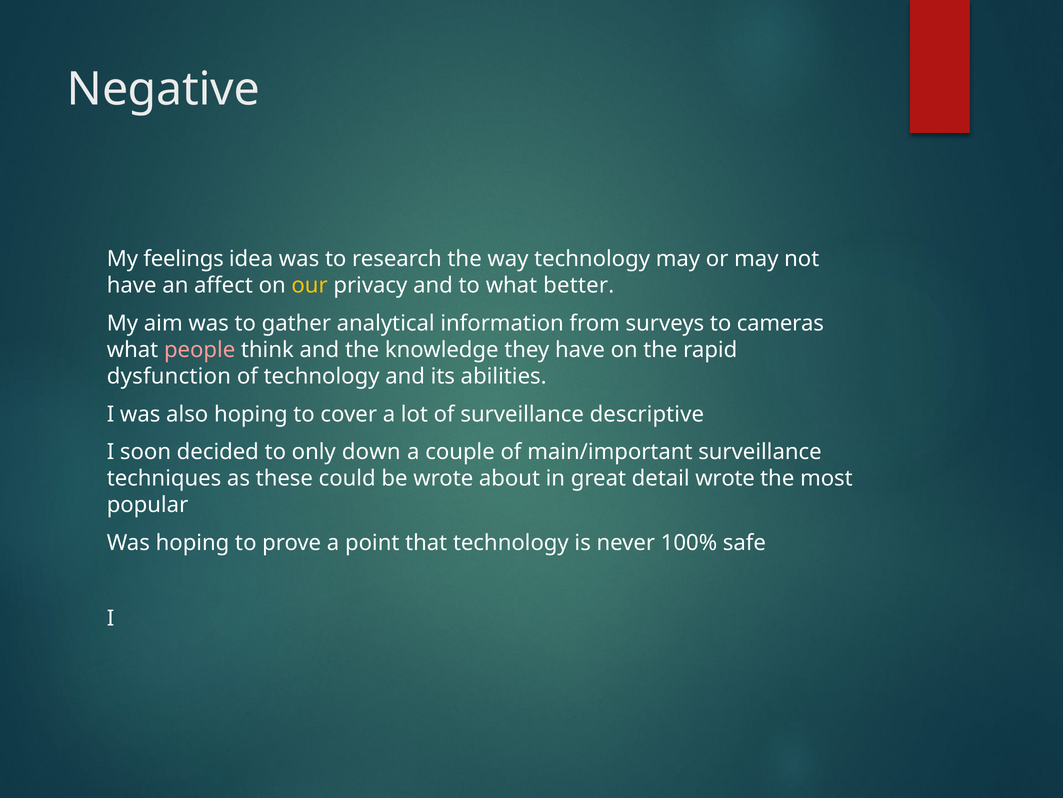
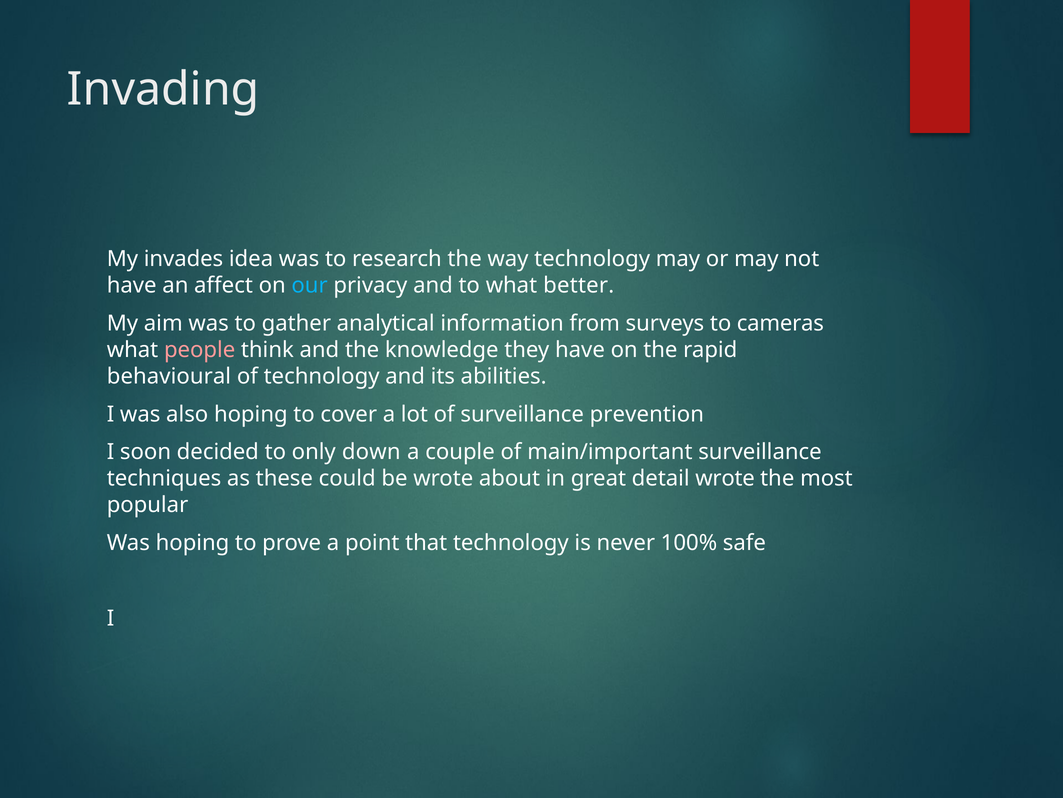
Negative: Negative -> Invading
feelings: feelings -> invades
our colour: yellow -> light blue
dysfunction: dysfunction -> behavioural
descriptive: descriptive -> prevention
